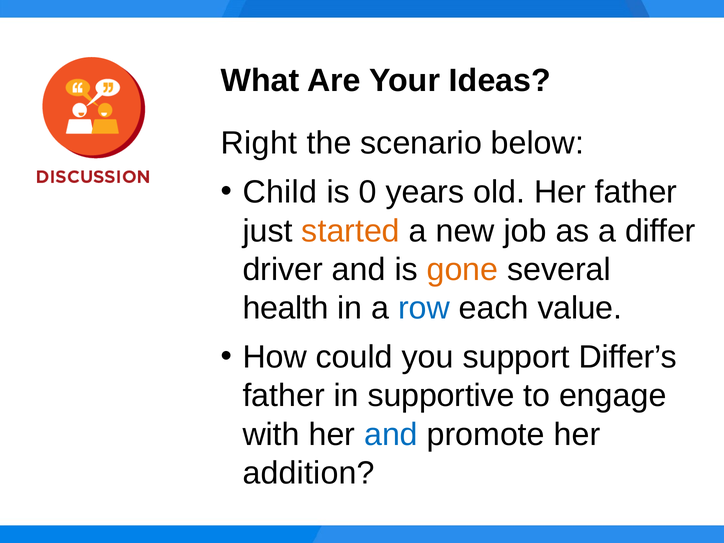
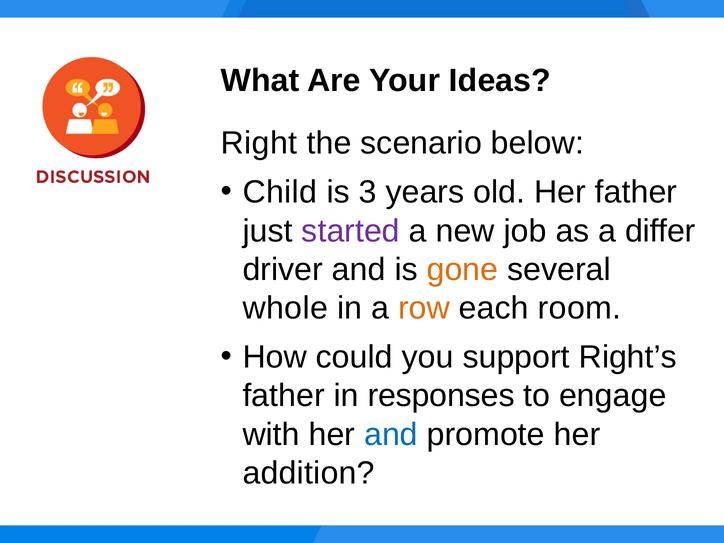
0: 0 -> 3
started colour: orange -> purple
health: health -> whole
row colour: blue -> orange
value: value -> room
Differ’s: Differ’s -> Right’s
supportive: supportive -> responses
